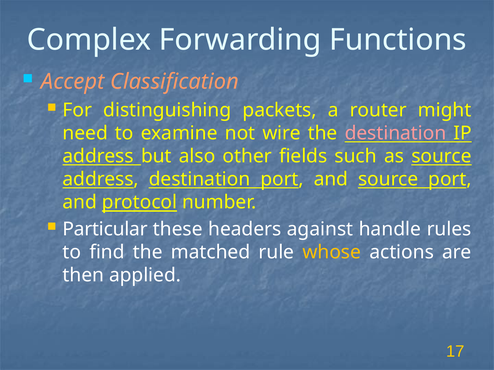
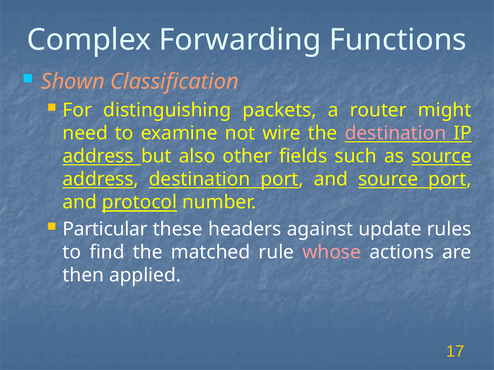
Accept: Accept -> Shown
handle: handle -> update
whose colour: yellow -> pink
